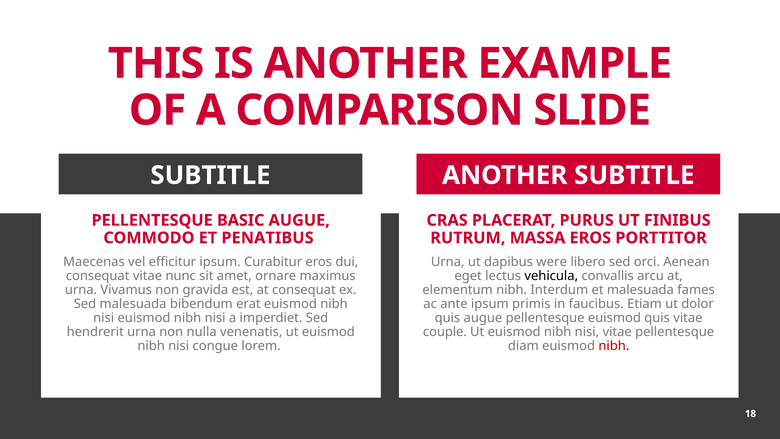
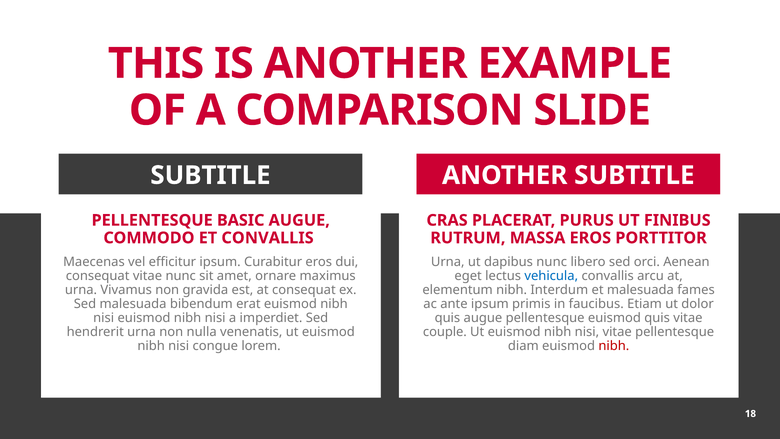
ET PENATIBUS: PENATIBUS -> CONVALLIS
dapibus were: were -> nunc
vehicula colour: black -> blue
